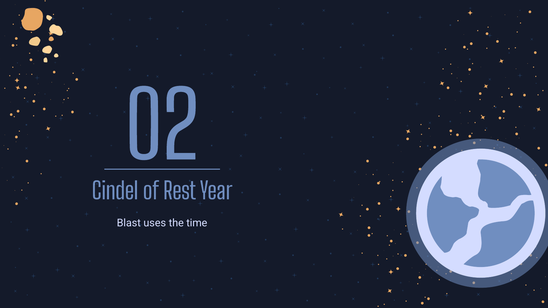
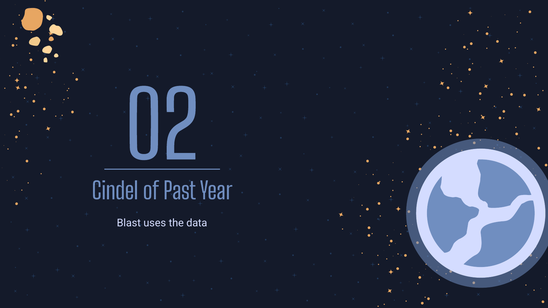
Rest: Rest -> Past
time: time -> data
